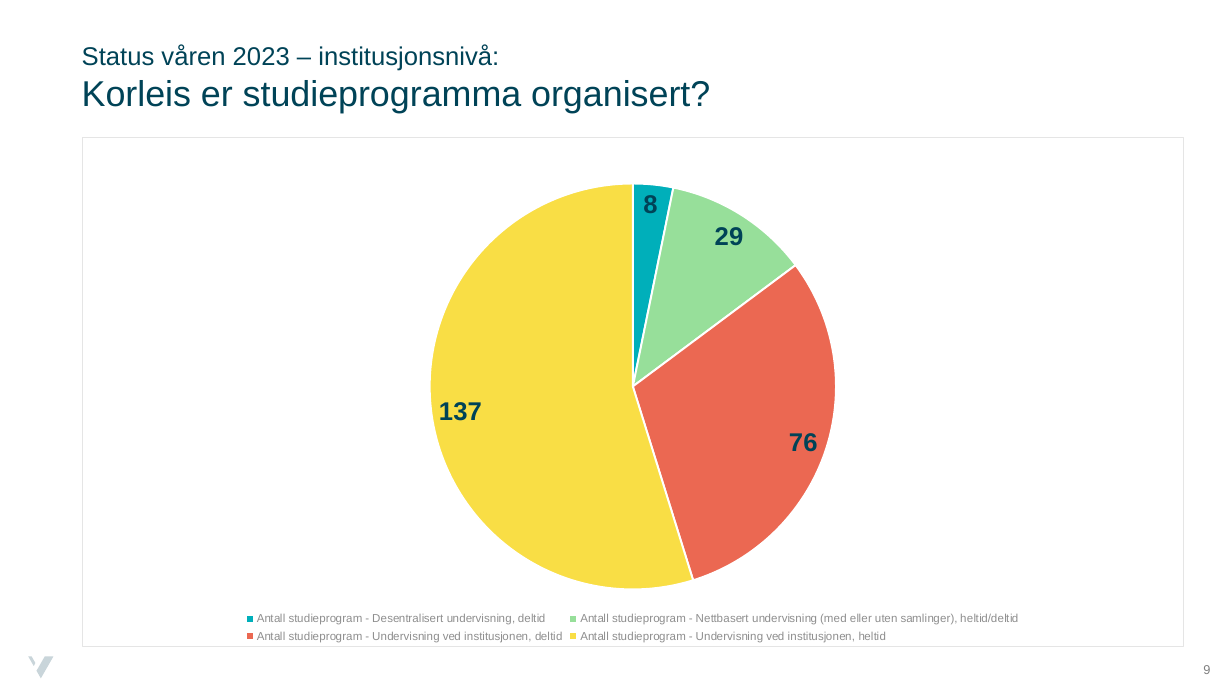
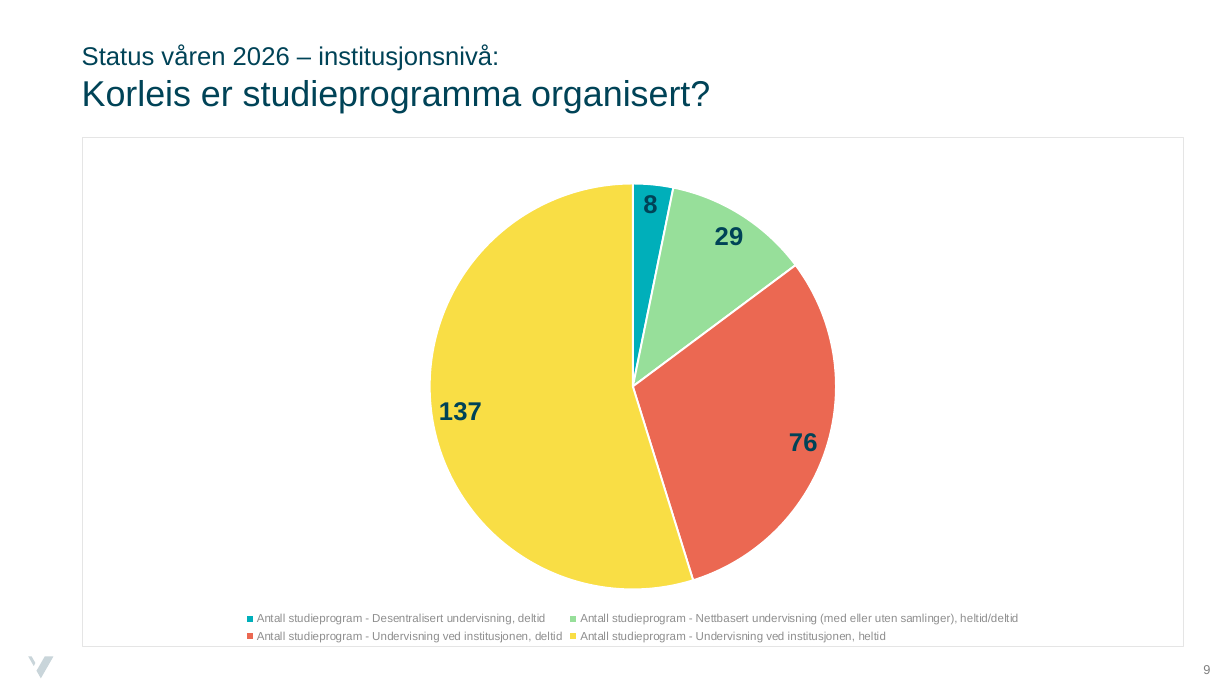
2023: 2023 -> 2026
